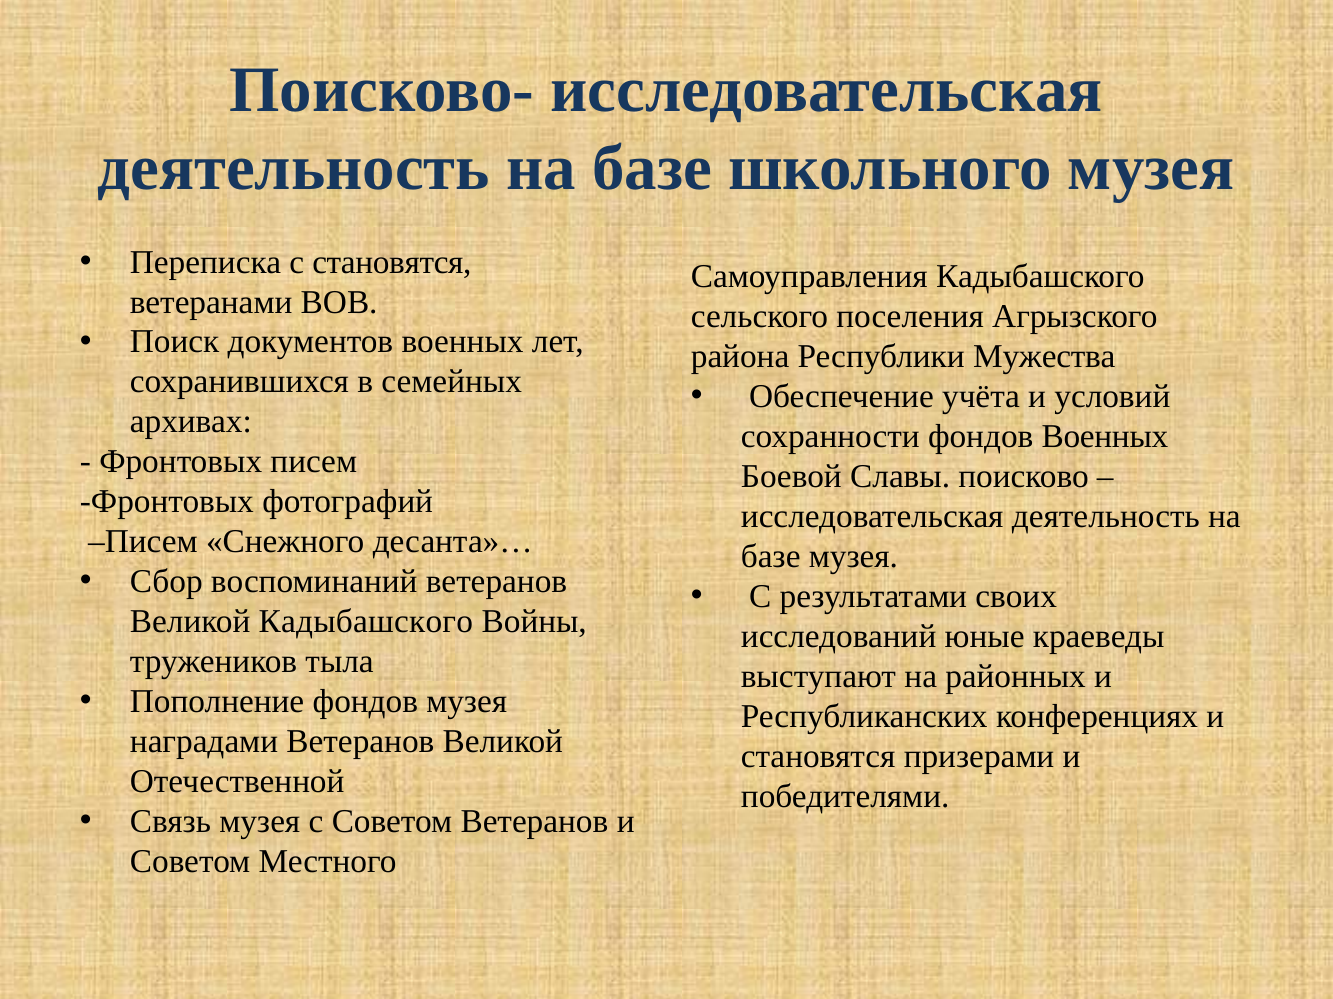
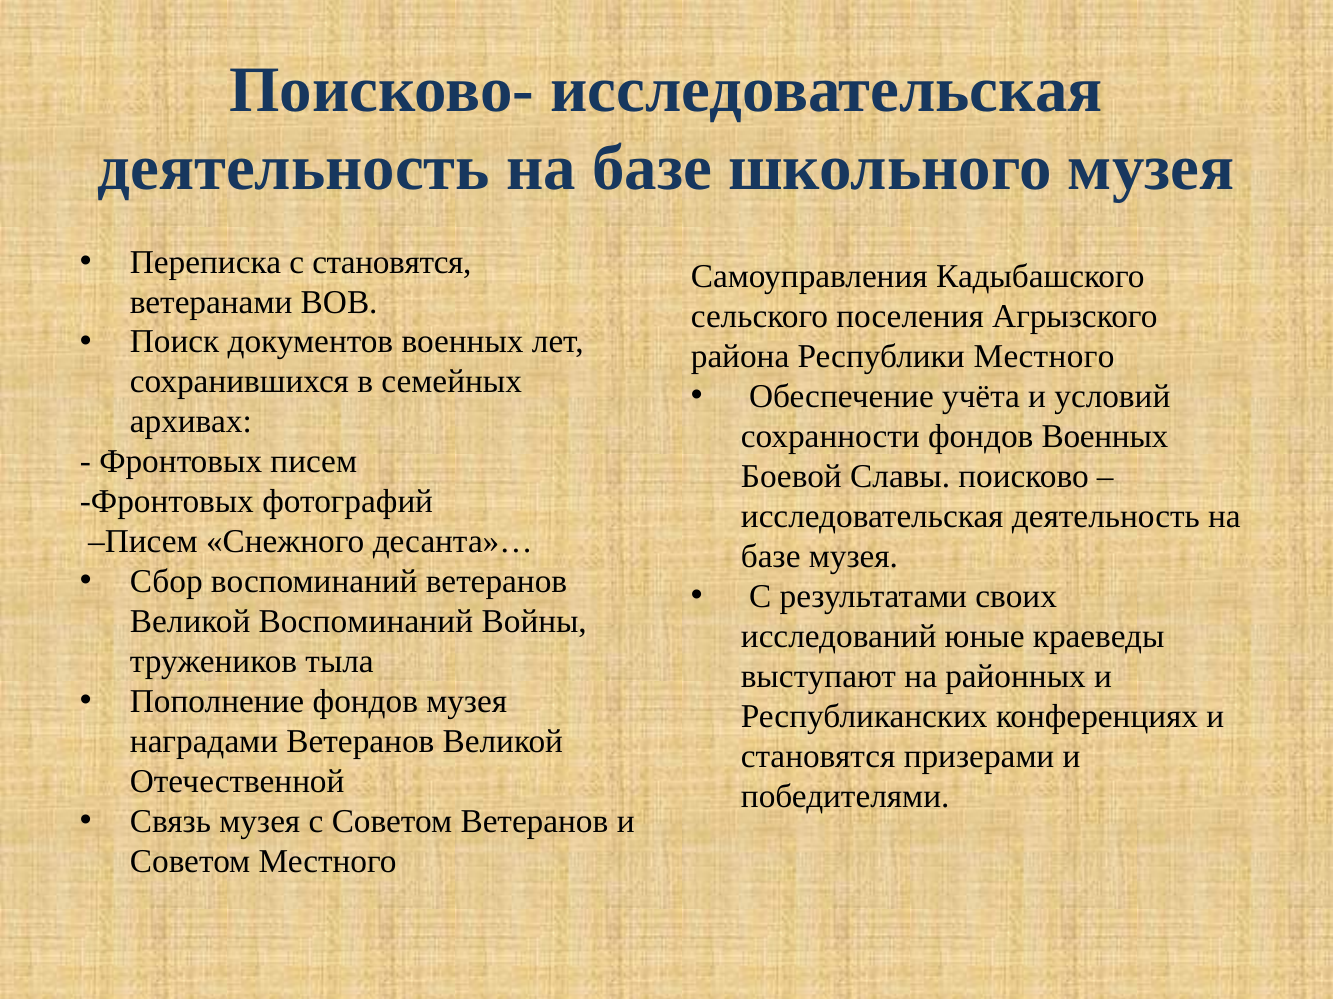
Республики Мужества: Мужества -> Местного
Великой Кадыбашского: Кадыбашского -> Воспоминаний
